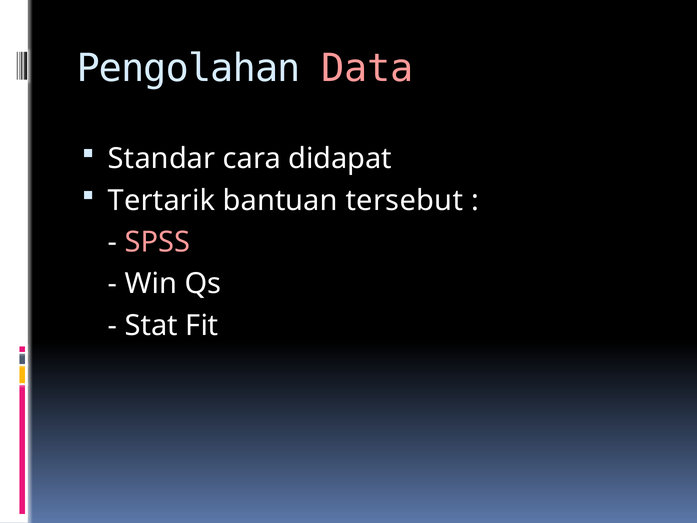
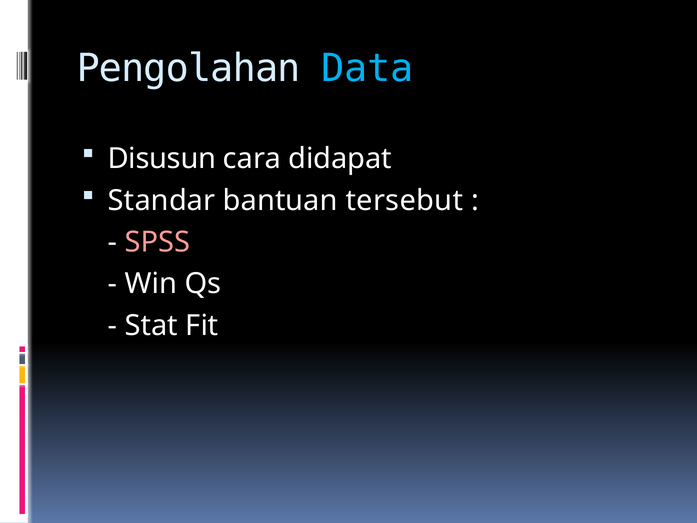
Data colour: pink -> light blue
Standar: Standar -> Disusun
Tertarik: Tertarik -> Standar
